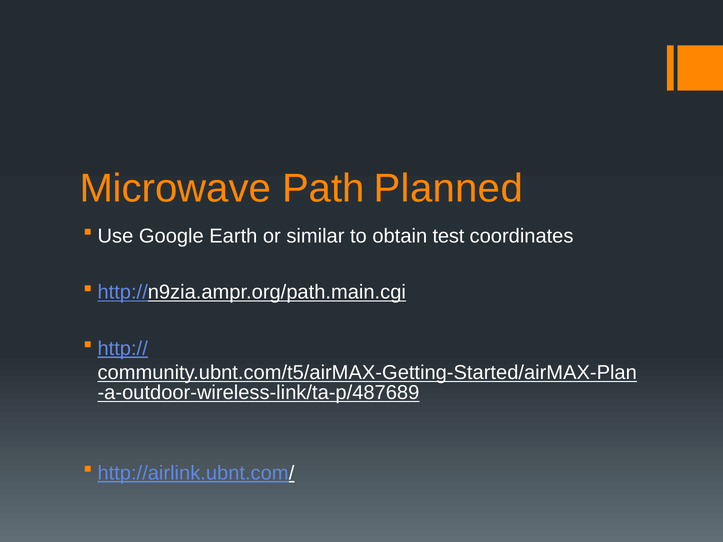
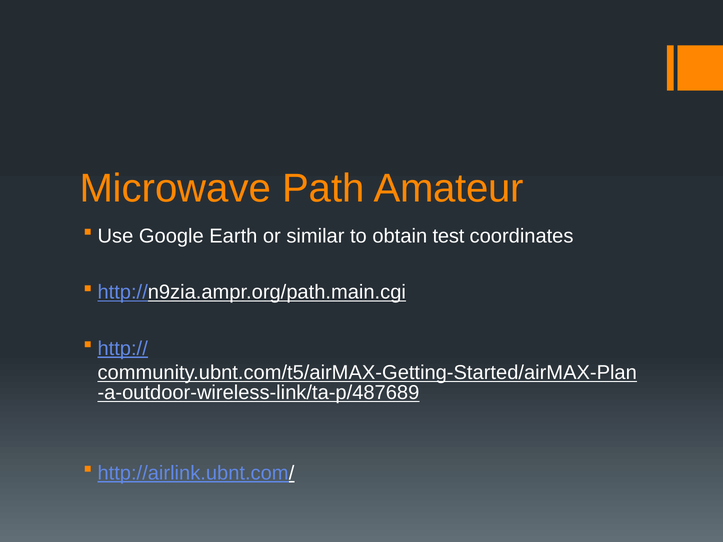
Planned: Planned -> Amateur
